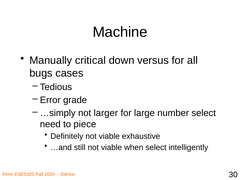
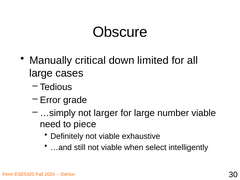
Machine: Machine -> Obscure
versus: versus -> limited
bugs at (41, 73): bugs -> large
number select: select -> viable
